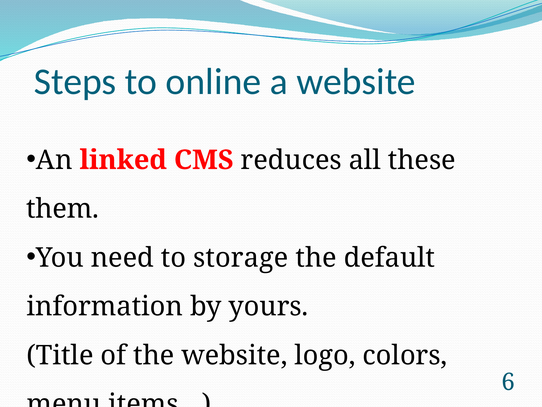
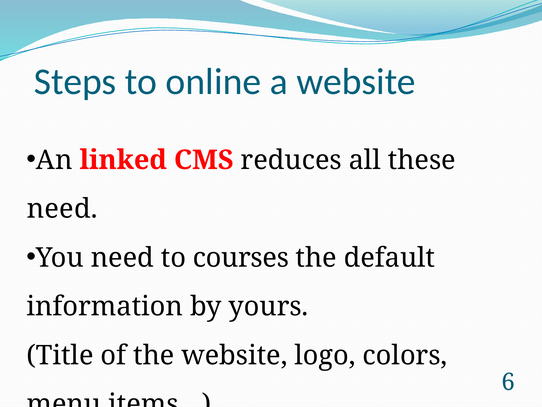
them at (63, 209): them -> need
storage: storage -> courses
